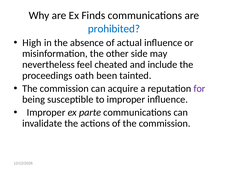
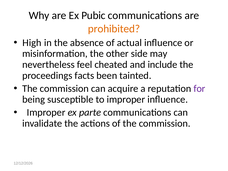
Finds: Finds -> Pubic
prohibited colour: blue -> orange
oath: oath -> facts
